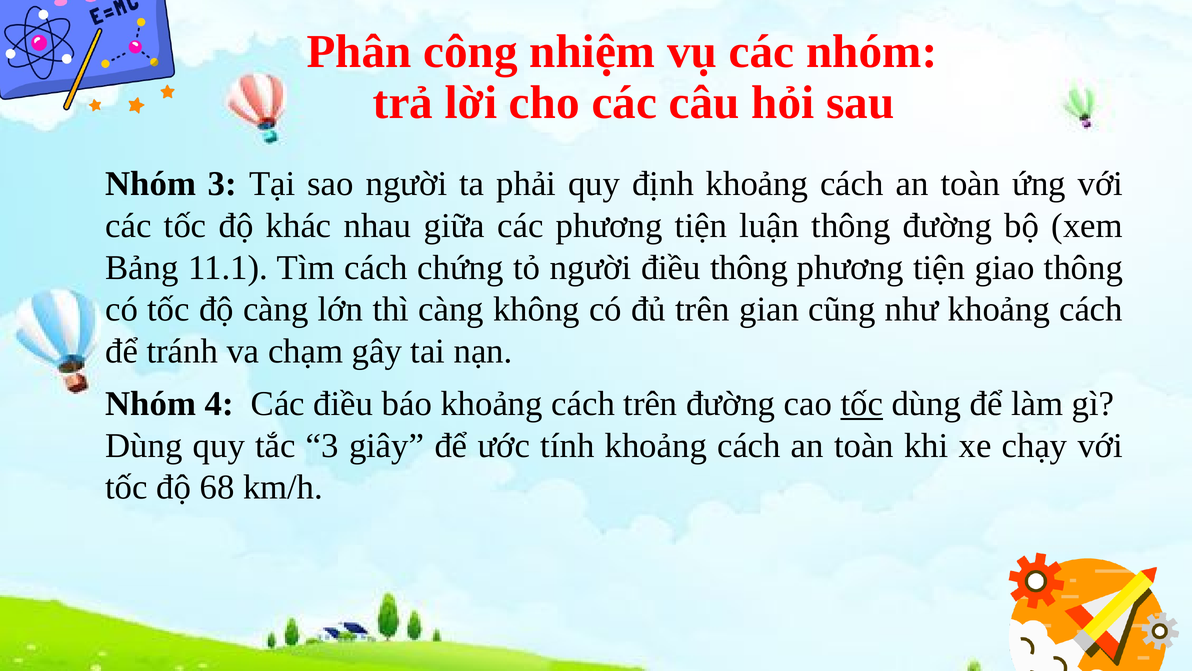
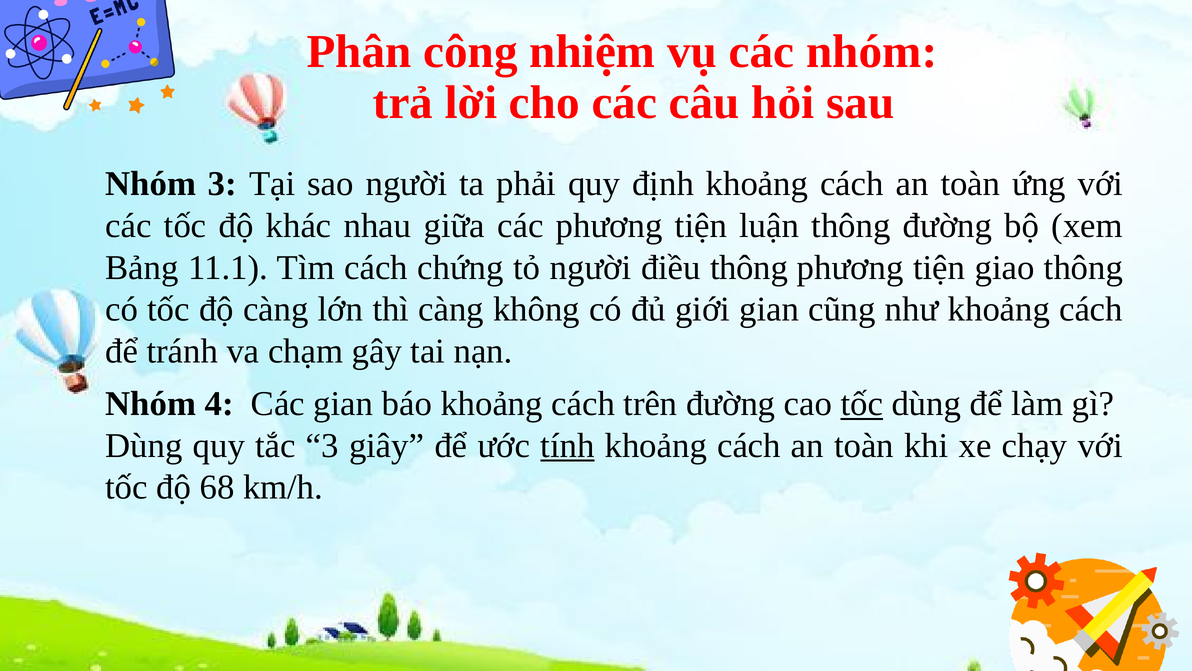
đủ trên: trên -> giới
Các điều: điều -> gian
tính underline: none -> present
